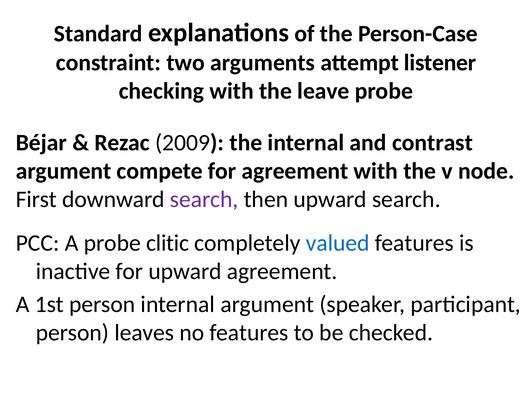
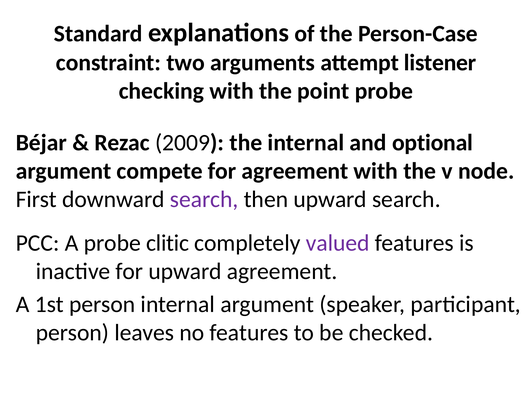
leave: leave -> point
contrast: contrast -> optional
valued colour: blue -> purple
